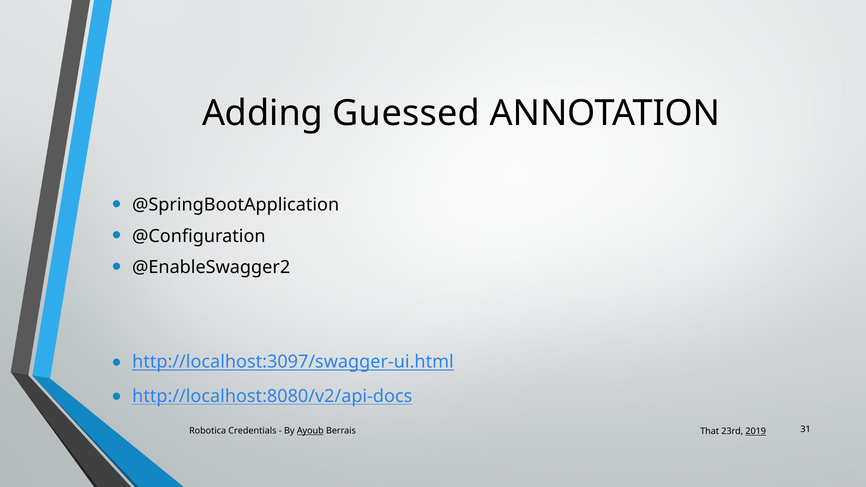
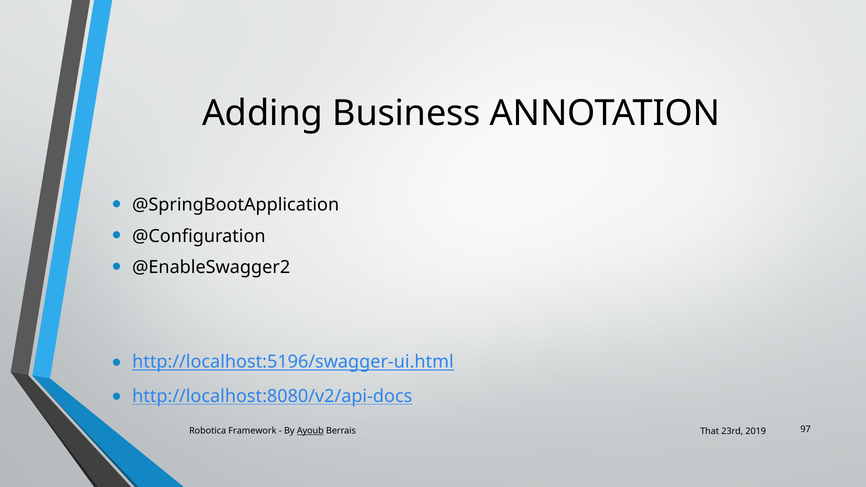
Guessed: Guessed -> Business
http://localhost:3097/swagger-ui.html: http://localhost:3097/swagger-ui.html -> http://localhost:5196/swagger-ui.html
Credentials: Credentials -> Framework
31: 31 -> 97
2019 underline: present -> none
